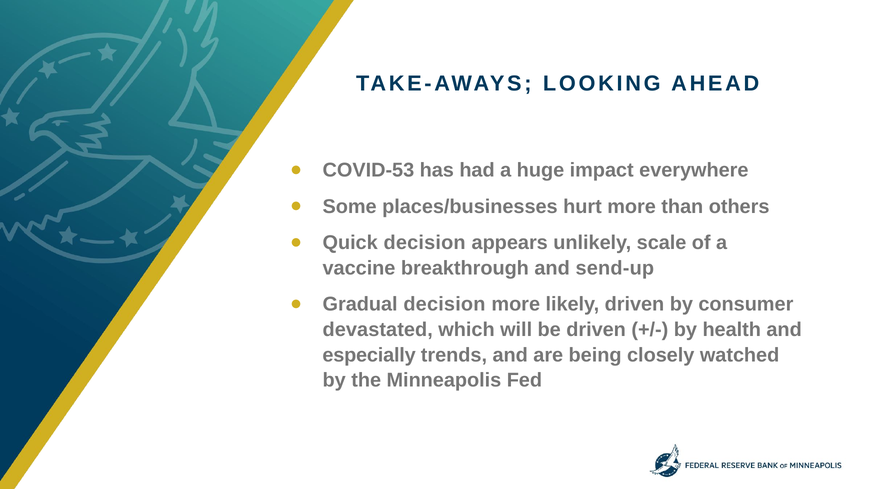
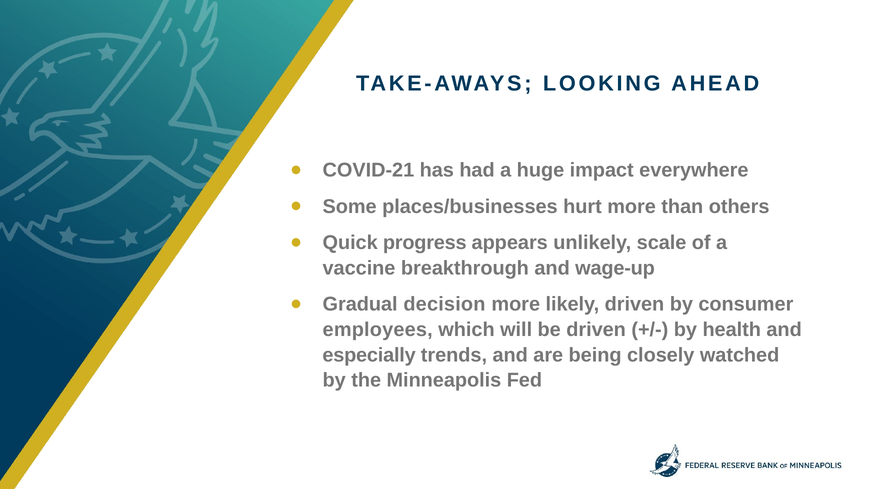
COVID-53: COVID-53 -> COVID-21
Quick decision: decision -> progress
send-up: send-up -> wage-up
devastated: devastated -> employees
